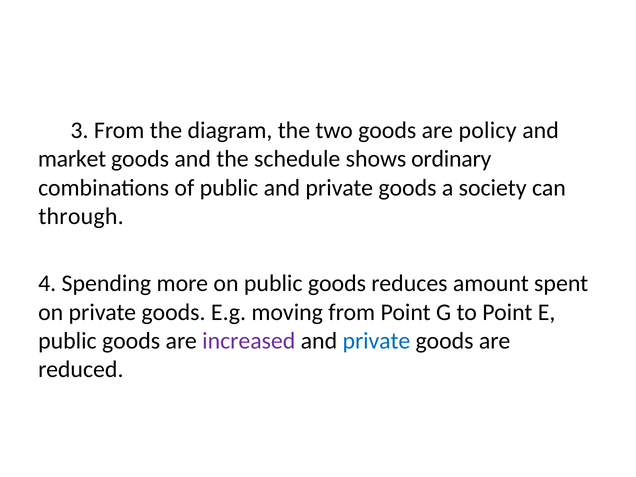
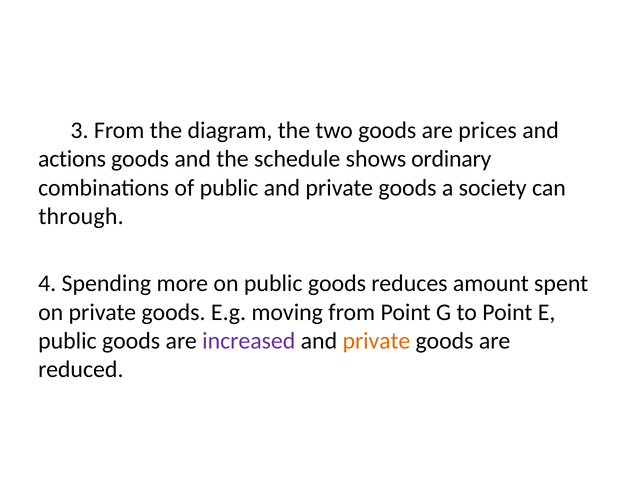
policy: policy -> prices
market: market -> actions
private at (376, 341) colour: blue -> orange
